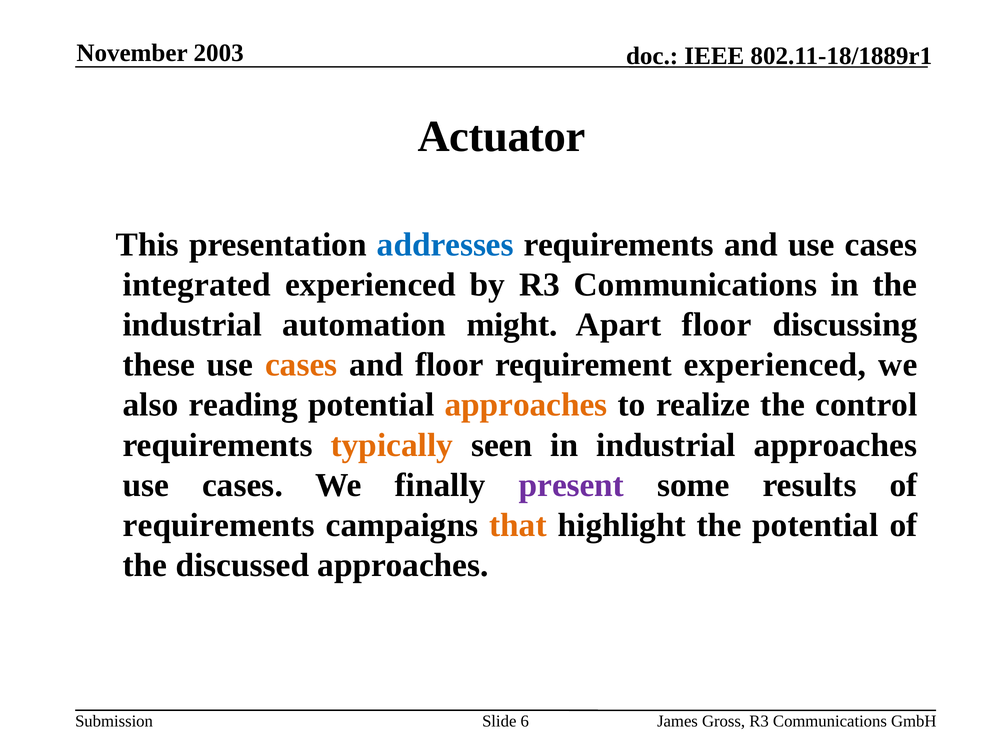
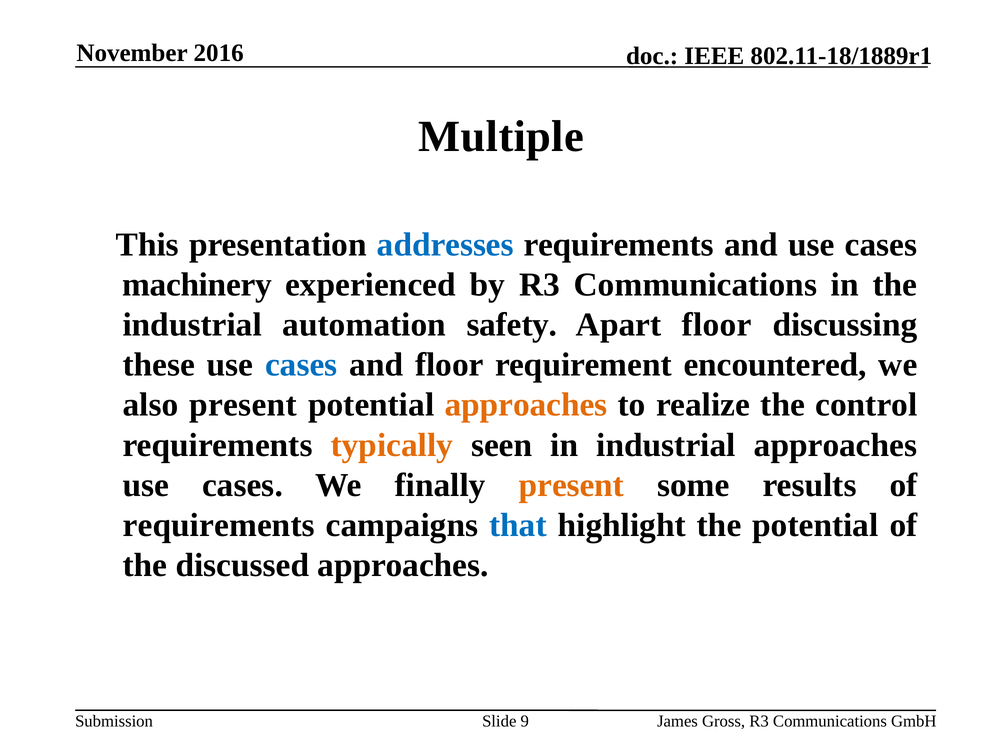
2003: 2003 -> 2016
Actuator: Actuator -> Multiple
integrated: integrated -> machinery
might: might -> safety
cases at (301, 365) colour: orange -> blue
requirement experienced: experienced -> encountered
also reading: reading -> present
present at (571, 485) colour: purple -> orange
that colour: orange -> blue
6: 6 -> 9
